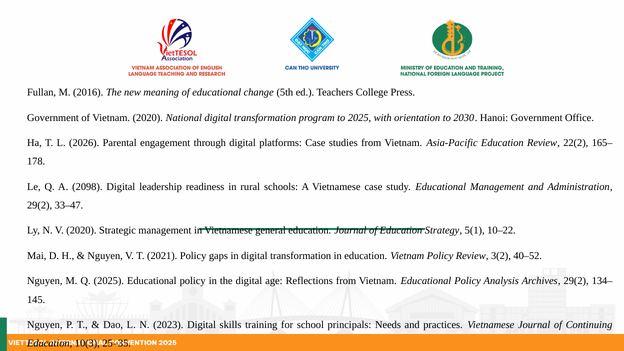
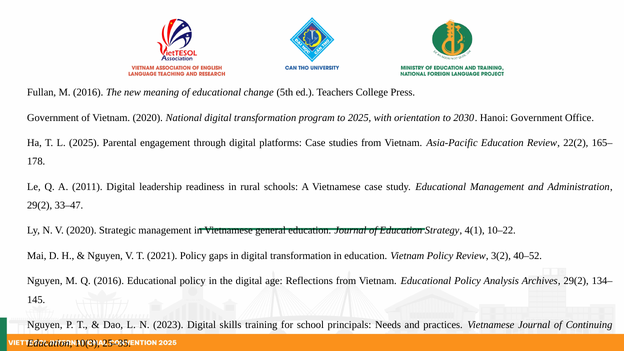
L 2026: 2026 -> 2025
2098: 2098 -> 2011
5(1: 5(1 -> 4(1
Q 2025: 2025 -> 2016
